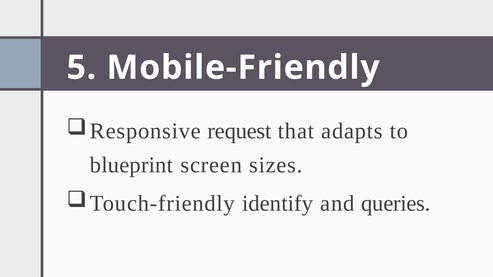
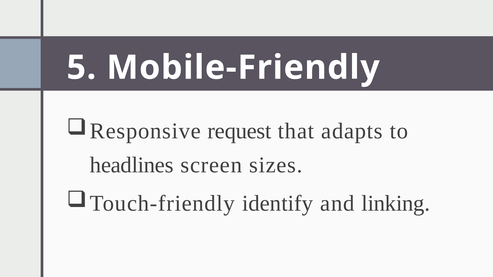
blueprint: blueprint -> headlines
queries: queries -> linking
